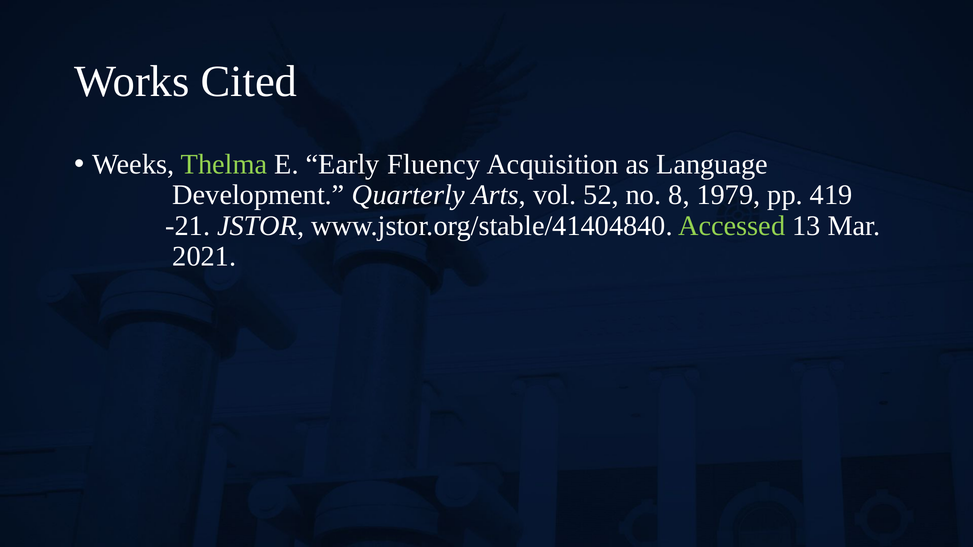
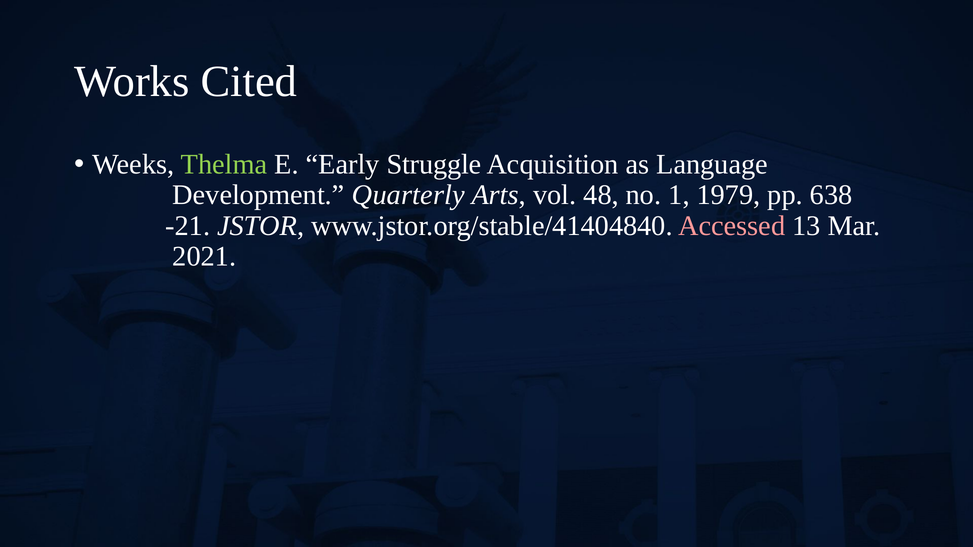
Fluency: Fluency -> Struggle
52: 52 -> 48
8: 8 -> 1
419: 419 -> 638
Accessed colour: light green -> pink
